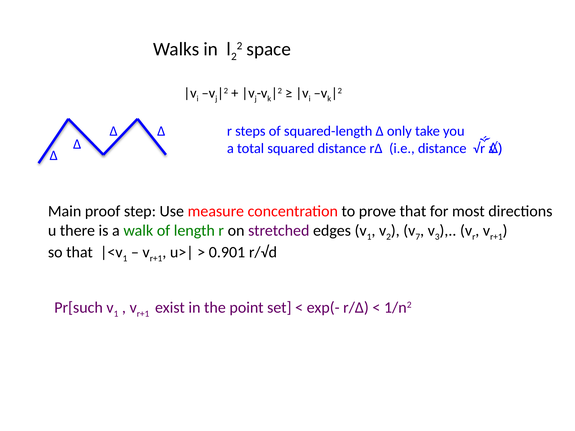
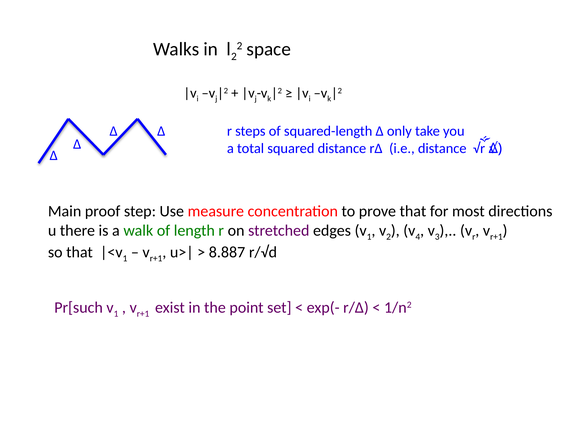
7: 7 -> 4
0.901: 0.901 -> 8.887
